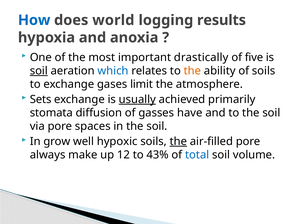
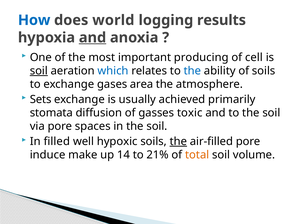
and at (93, 38) underline: none -> present
drastically: drastically -> producing
five: five -> cell
the at (192, 71) colour: orange -> blue
limit: limit -> area
usually underline: present -> none
have: have -> toxic
grow: grow -> filled
always: always -> induce
12: 12 -> 14
43%: 43% -> 21%
total colour: blue -> orange
